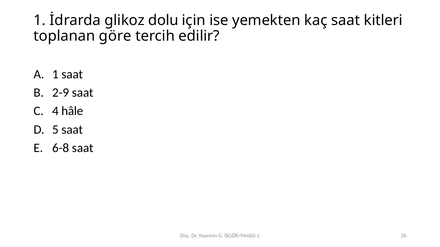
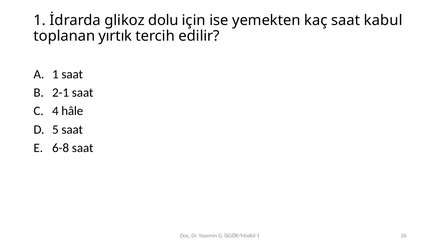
kitleri: kitleri -> kabul
göre: göre -> yırtık
2-9: 2-9 -> 2-1
